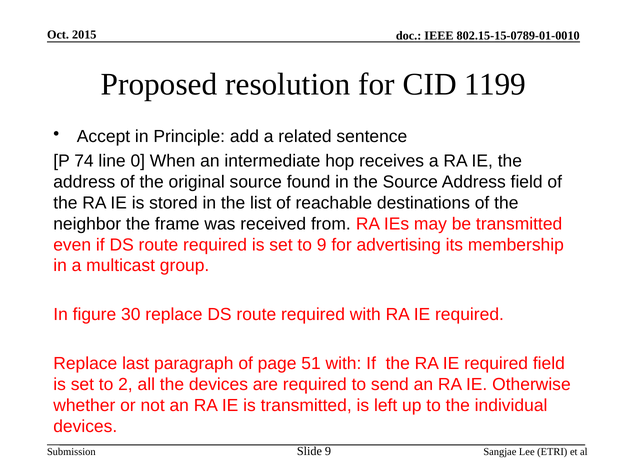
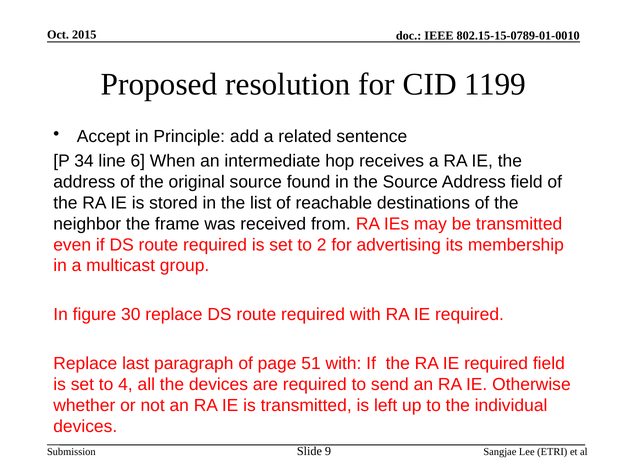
74: 74 -> 34
0: 0 -> 6
to 9: 9 -> 2
2: 2 -> 4
